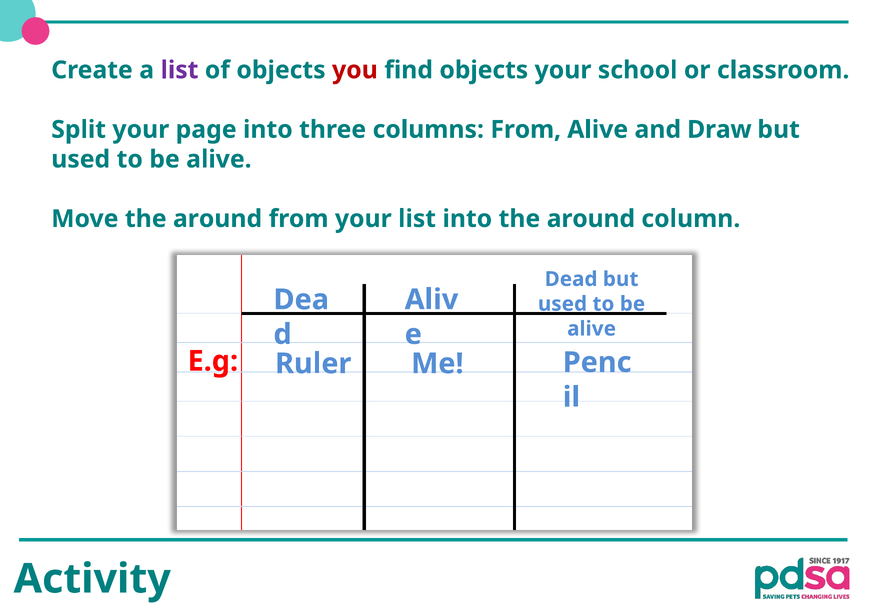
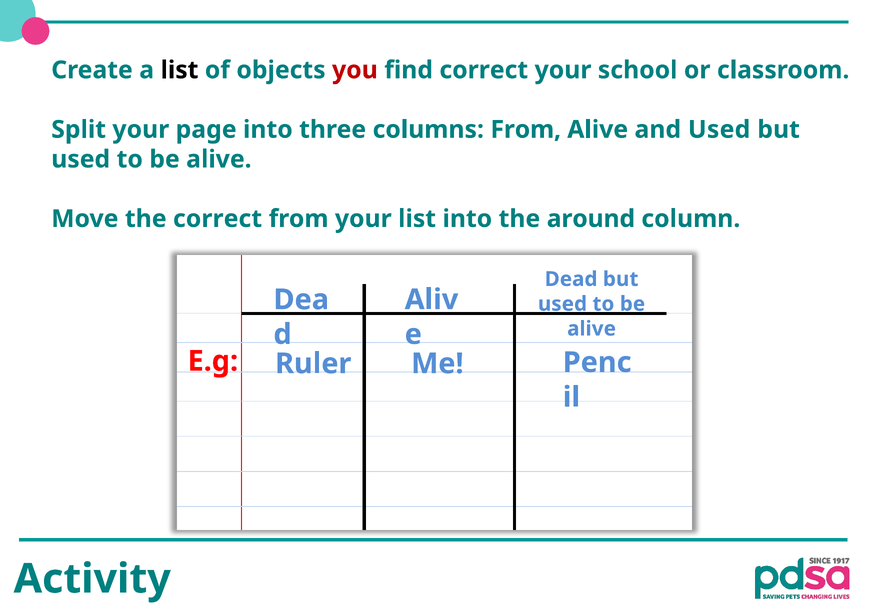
list at (179, 70) colour: purple -> black
find objects: objects -> correct
and Draw: Draw -> Used
Move the around: around -> correct
